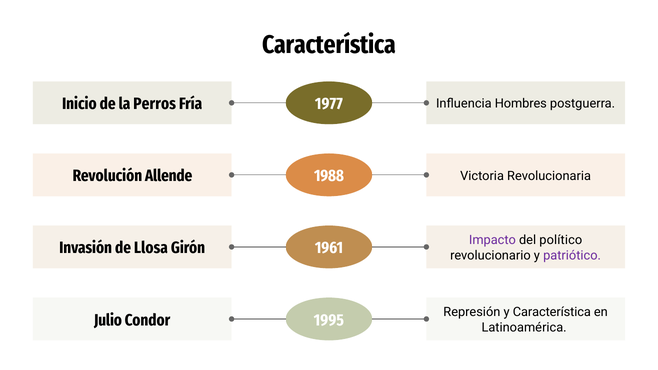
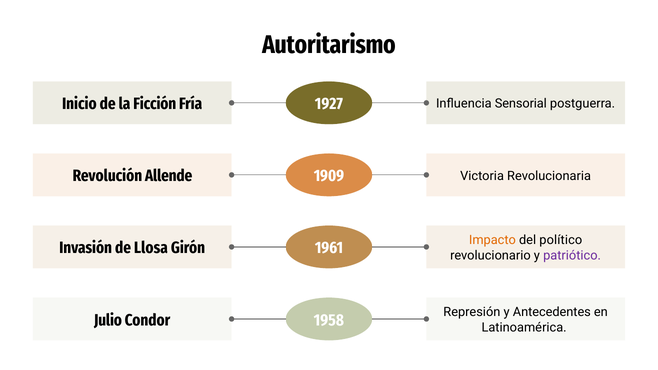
Característica at (329, 45): Característica -> Autoritarismo
Perros: Perros -> Ficción
1977: 1977 -> 1927
Hombres: Hombres -> Sensorial
1988: 1988 -> 1909
Impacto colour: purple -> orange
y Característica: Característica -> Antecedentes
1995: 1995 -> 1958
